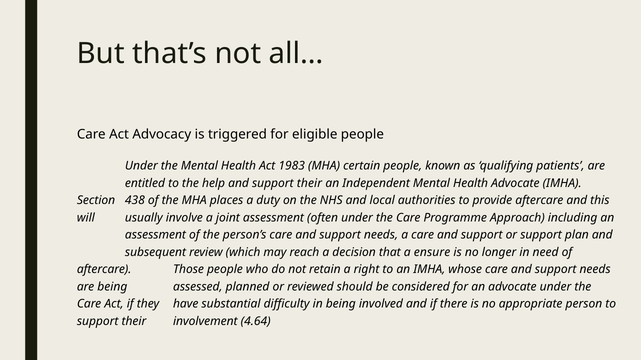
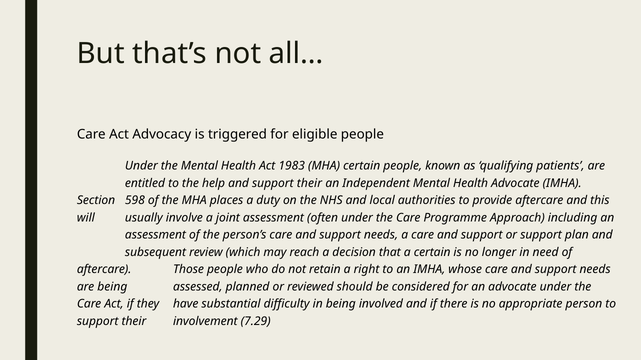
438: 438 -> 598
a ensure: ensure -> certain
4.64: 4.64 -> 7.29
